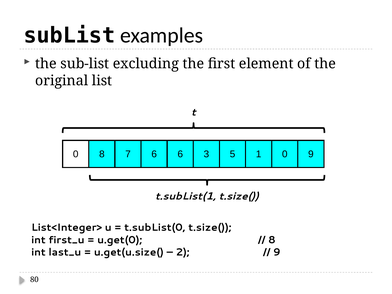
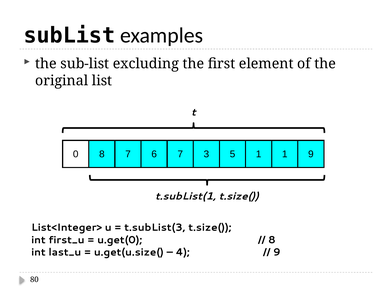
6 6: 6 -> 7
1 0: 0 -> 1
t.subList(0: t.subList(0 -> t.subList(3
2: 2 -> 4
